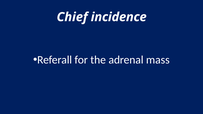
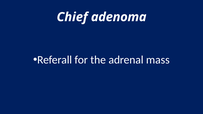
incidence: incidence -> adenoma
